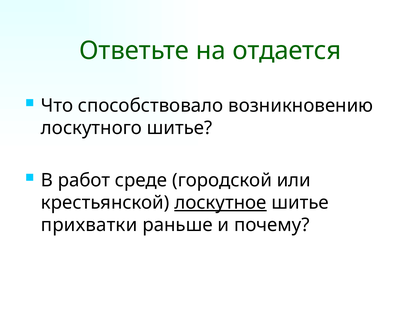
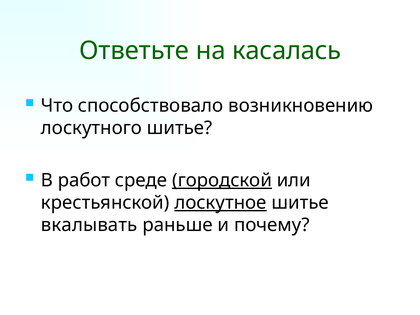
отдается: отдается -> касалась
городской underline: none -> present
прихватки: прихватки -> вкалывать
